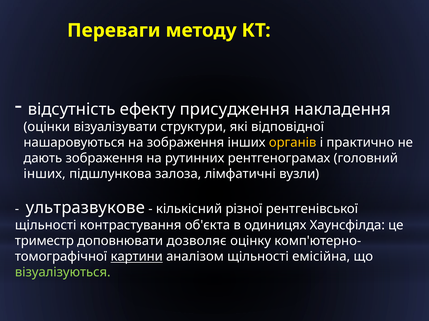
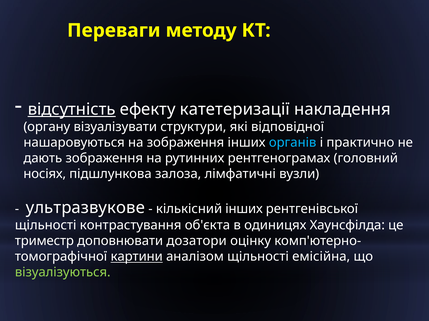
відсутність underline: none -> present
присудження: присудження -> катетеризації
оцінки: оцінки -> органу
органів colour: yellow -> light blue
інших at (45, 174): інших -> носіях
кількісний різної: різної -> інших
дозволяє: дозволяє -> дозатори
